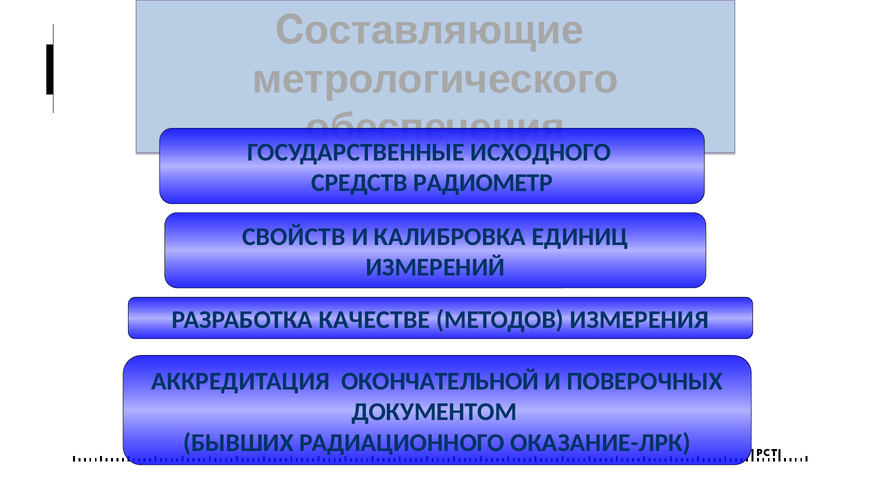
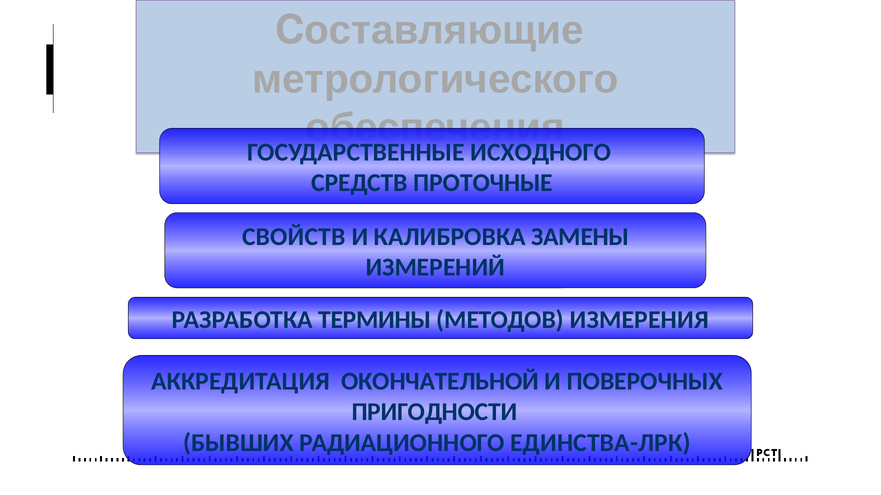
РАДИОМЕТР: РАДИОМЕТР -> ПРОТОЧНЫЕ
ЕДИНИЦ: ЕДИНИЦ -> ЗАМЕНЫ
КАЧЕСТВЕ: КАЧЕСТВЕ -> ТЕРМИНЫ
ДОКУМЕНТОМ: ДОКУМЕНТОМ -> ПРИГОДНОСТИ
ОКАЗАНИЕ-ЛРК: ОКАЗАНИЕ-ЛРК -> ЕДИНСТВА-ЛРК
